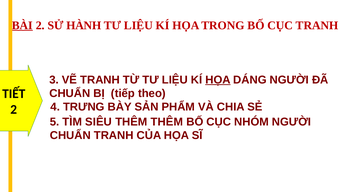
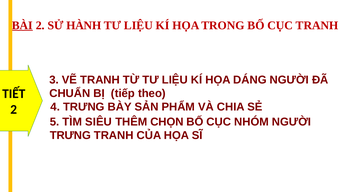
HỌA at (218, 79) underline: present -> none
THÊM THÊM: THÊM -> CHỌN
CHUẨN at (70, 135): CHUẨN -> TRƯNG
